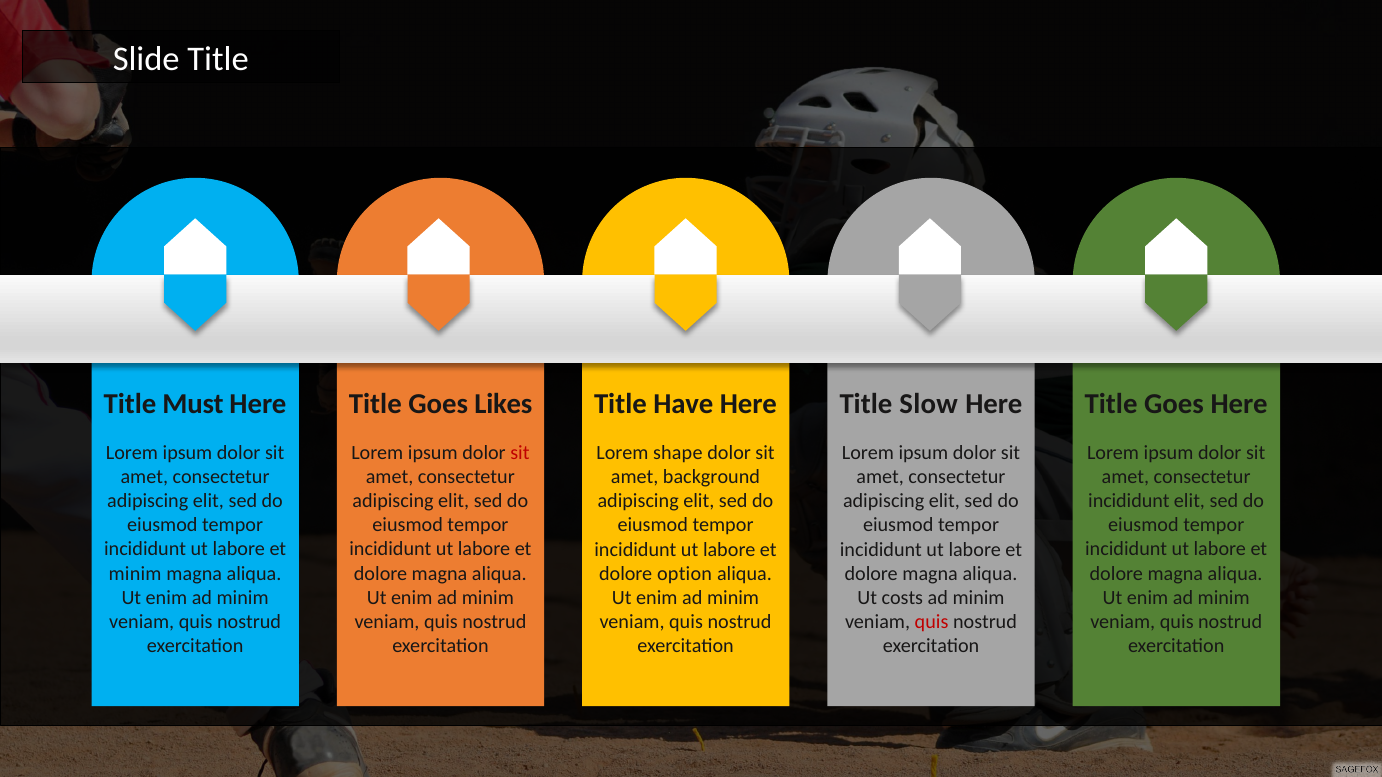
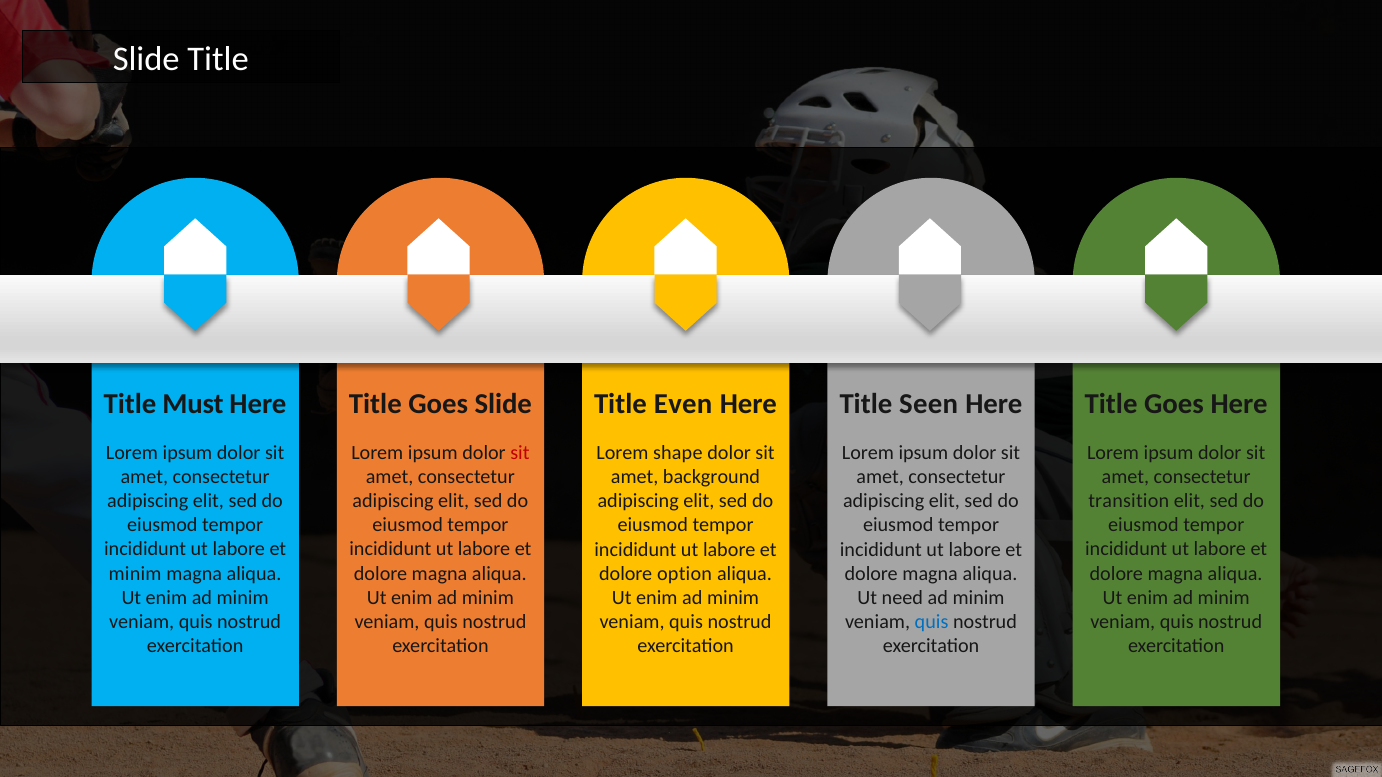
Goes Likes: Likes -> Slide
Slow: Slow -> Seen
Have: Have -> Even
incididunt at (1129, 501): incididunt -> transition
costs: costs -> need
quis at (932, 622) colour: red -> blue
